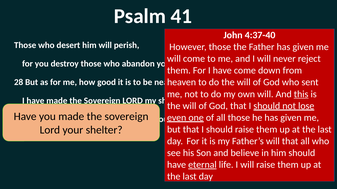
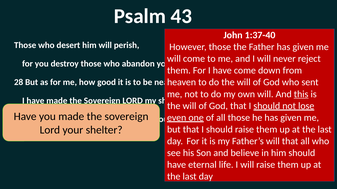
41: 41 -> 43
4:37-40: 4:37-40 -> 1:37-40
eternal underline: present -> none
